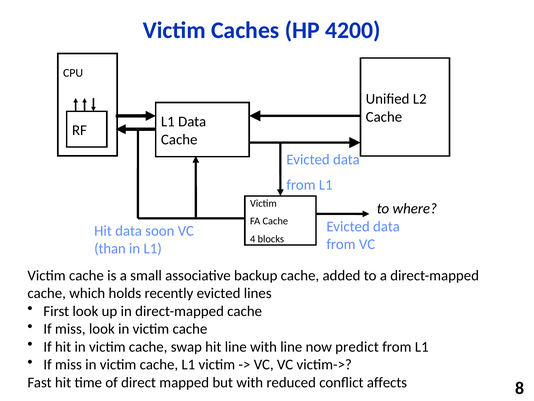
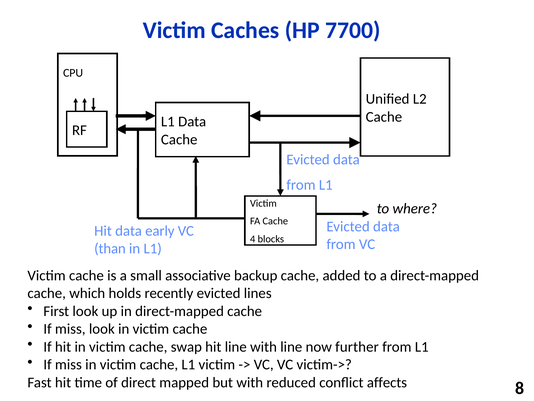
4200: 4200 -> 7700
soon: soon -> early
predict: predict -> further
